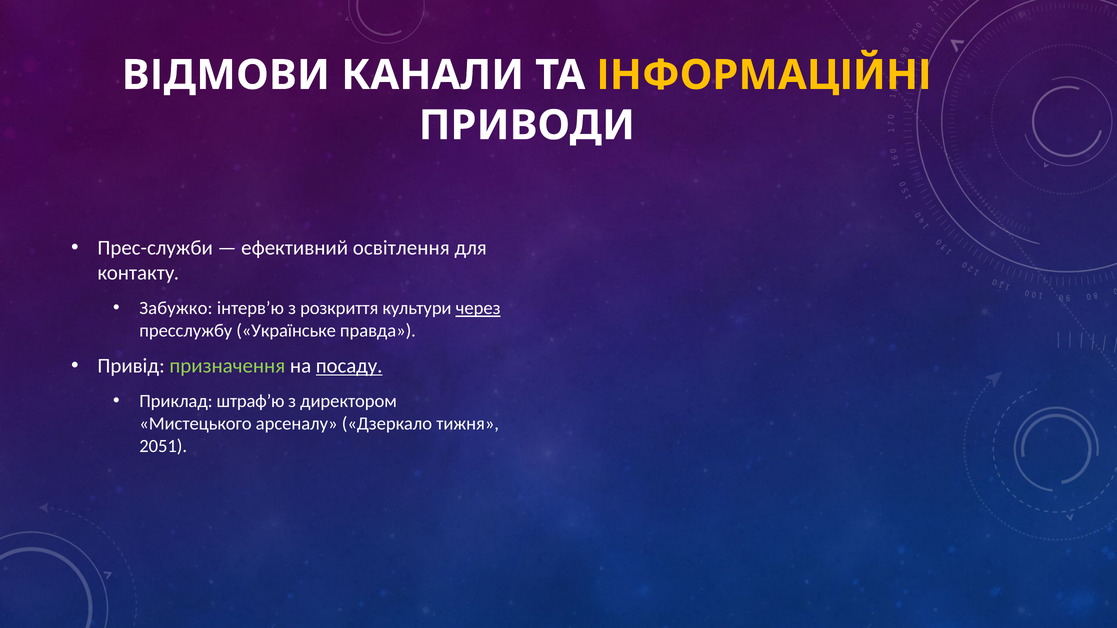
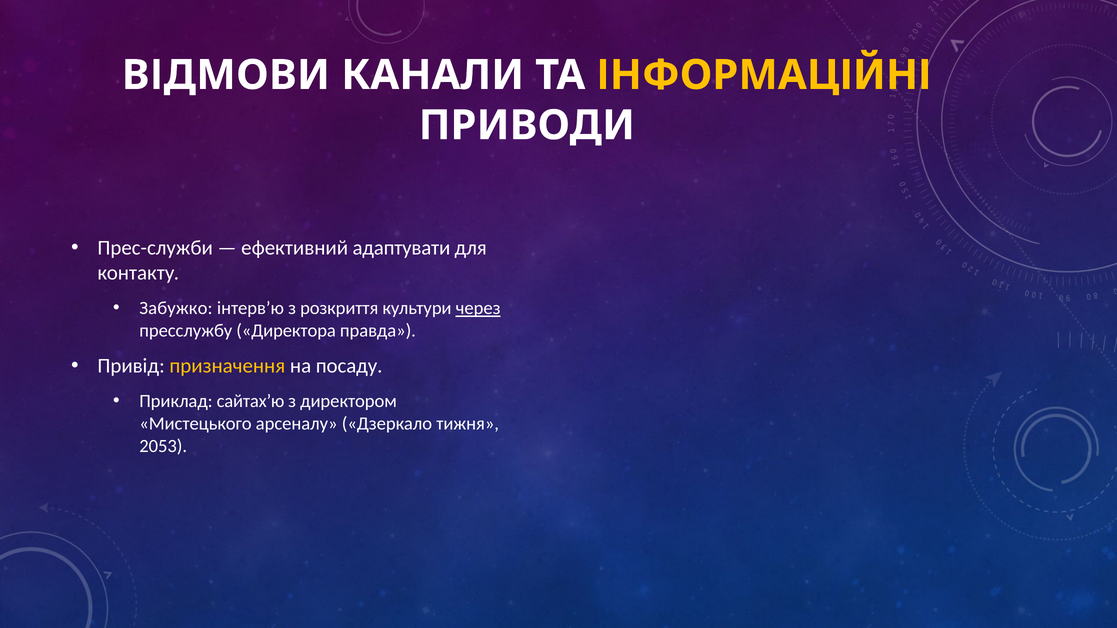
освітлення: освітлення -> адаптувати
Українське: Українське -> Директора
призначення colour: light green -> yellow
посаду underline: present -> none
штраф’ю: штраф’ю -> сайтах’ю
2051: 2051 -> 2053
